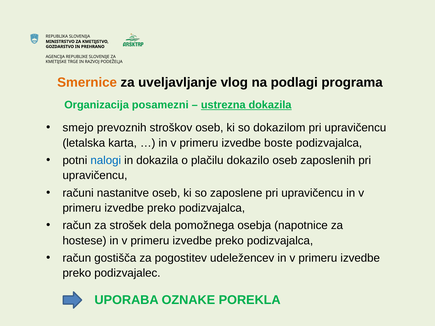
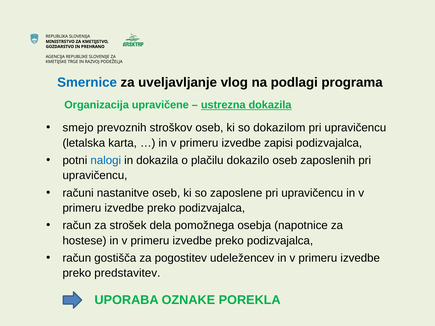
Smernice colour: orange -> blue
posamezni: posamezni -> upravičene
boste: boste -> zapisi
podizvajalec: podizvajalec -> predstavitev
